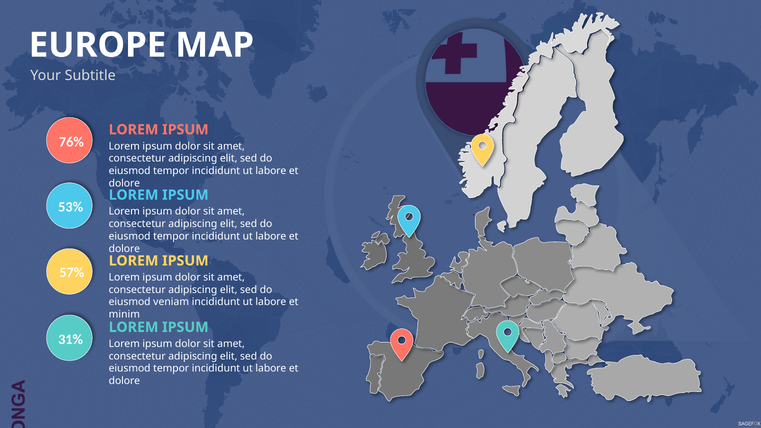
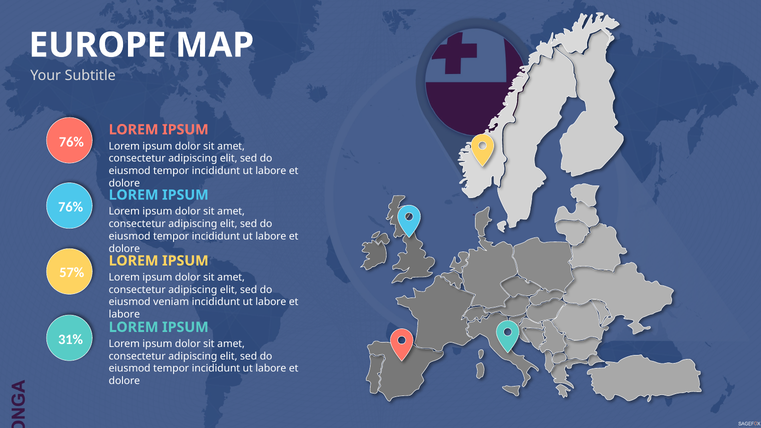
53% at (71, 207): 53% -> 76%
minim at (124, 314): minim -> labore
